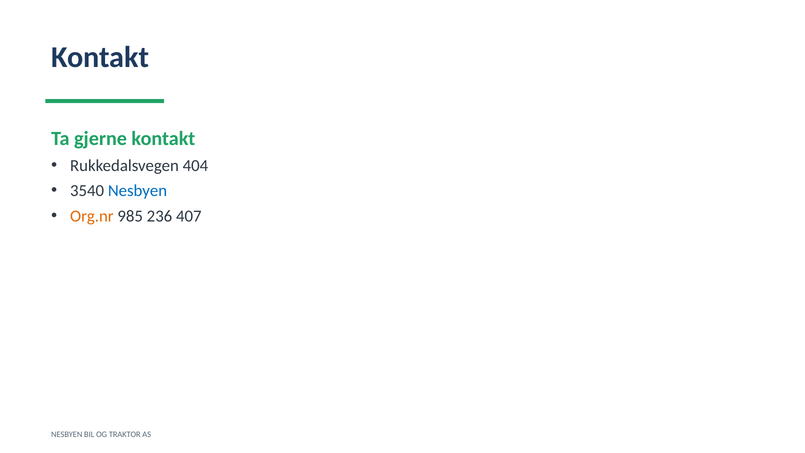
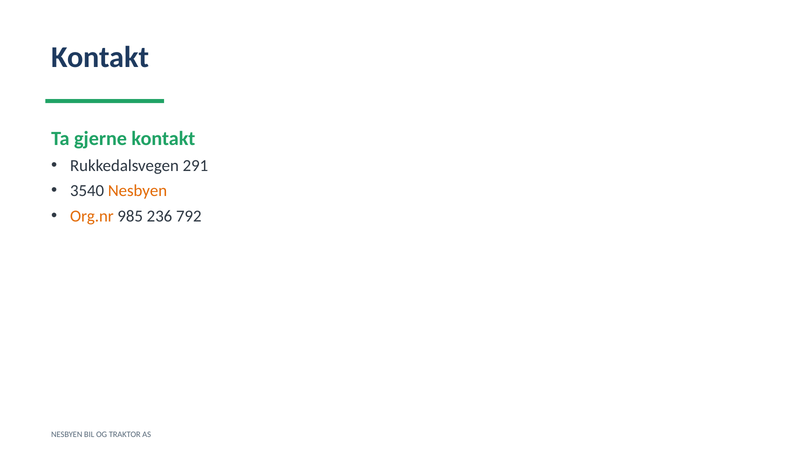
404: 404 -> 291
Nesbyen at (137, 191) colour: blue -> orange
407: 407 -> 792
